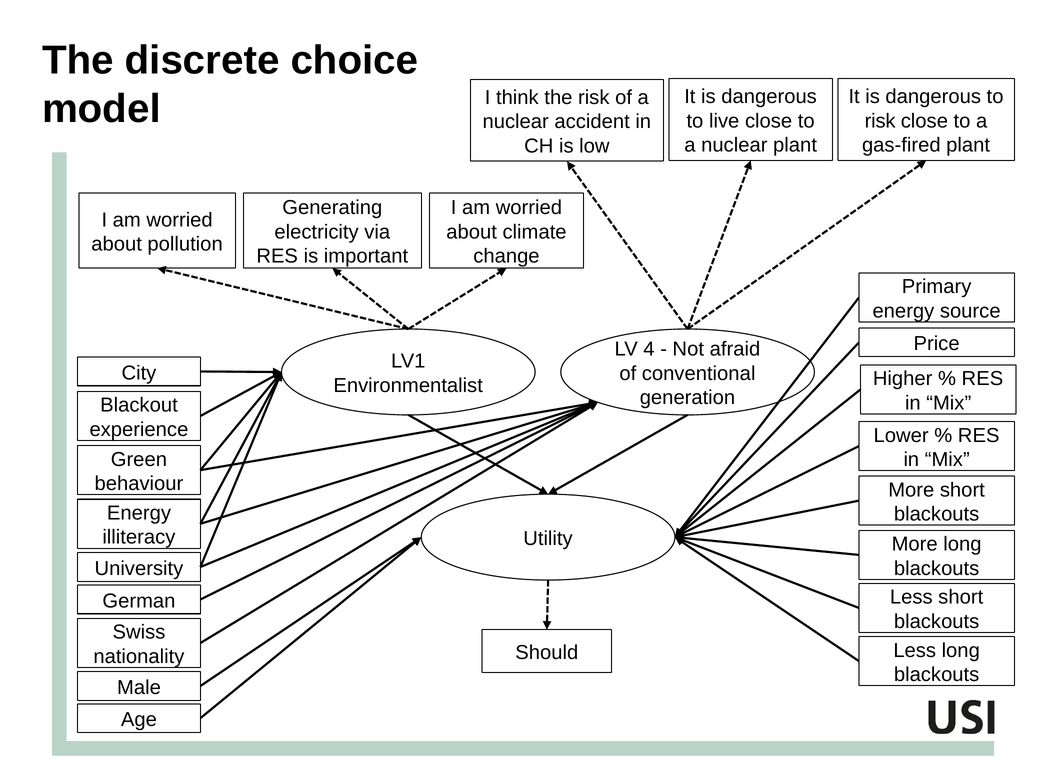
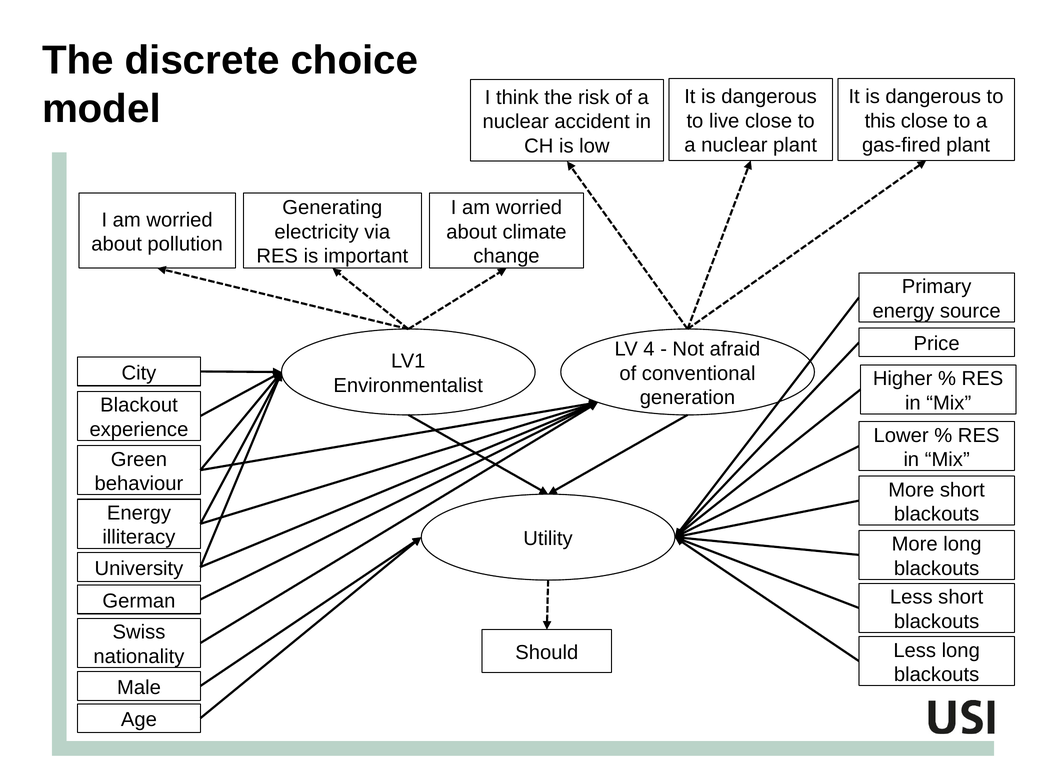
risk at (880, 121): risk -> this
